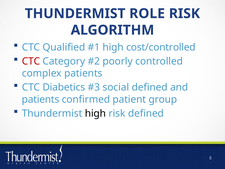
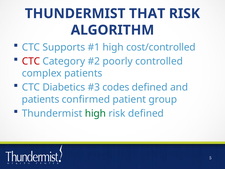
ROLE: ROLE -> THAT
Qualified: Qualified -> Supports
social: social -> codes
high at (95, 113) colour: black -> green
